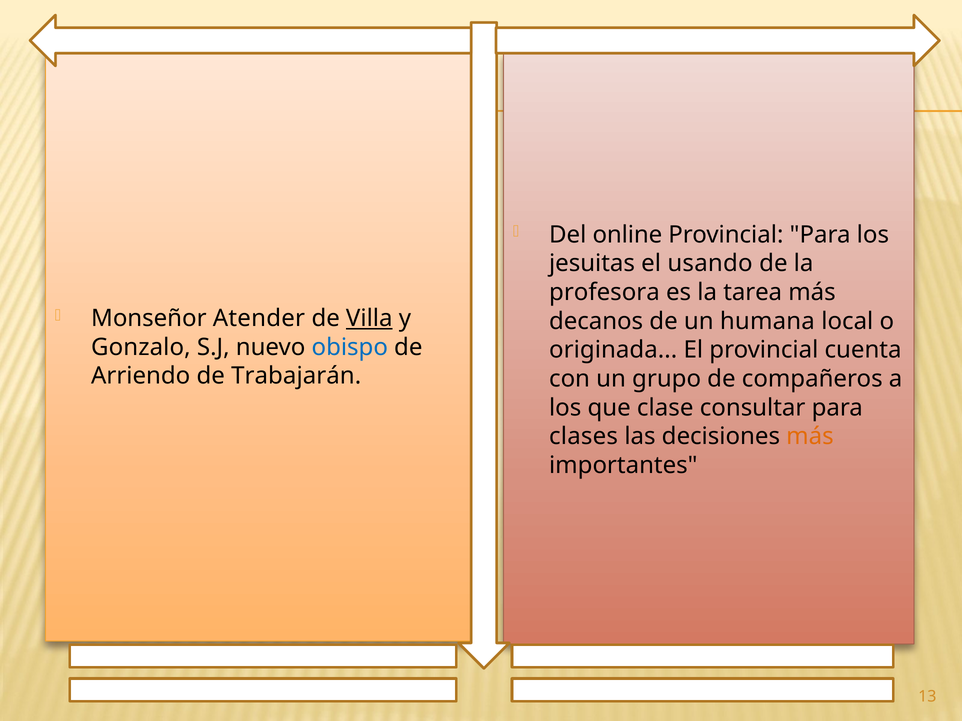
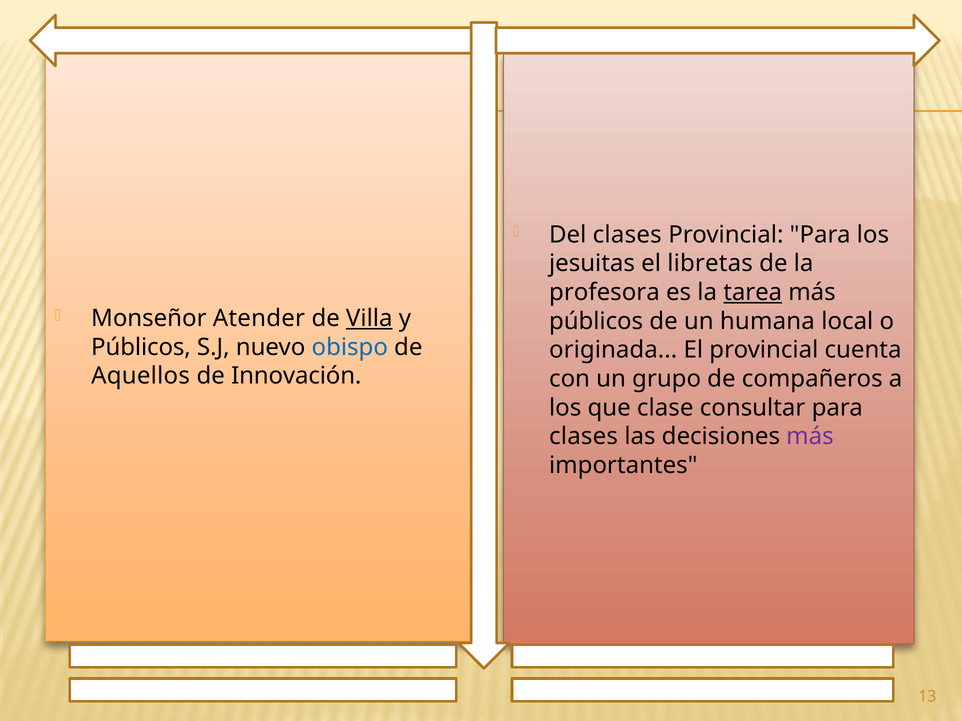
Del online: online -> clases
usando: usando -> libretas
tarea underline: none -> present
decanos at (596, 321): decanos -> públicos
Gonzalo at (141, 347): Gonzalo -> Públicos
Arriendo: Arriendo -> Aquellos
Trabajarán: Trabajarán -> Innovación
más at (810, 437) colour: orange -> purple
